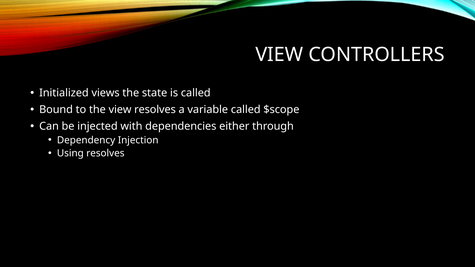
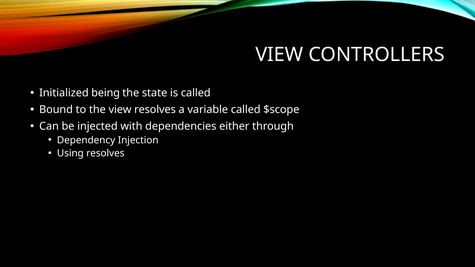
views: views -> being
